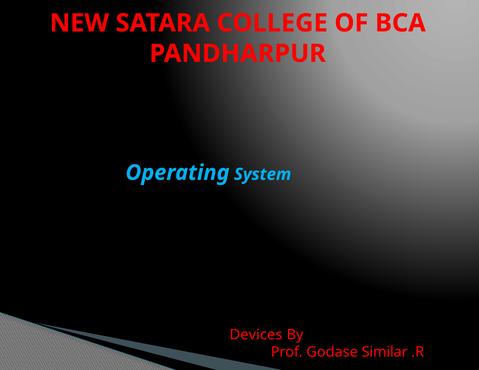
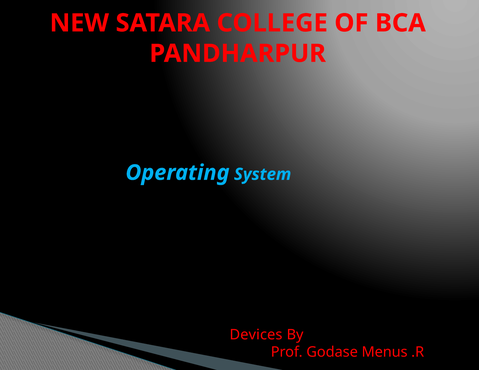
Similar: Similar -> Menus
